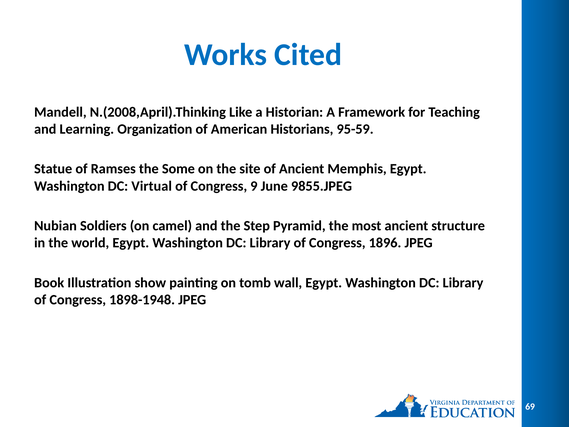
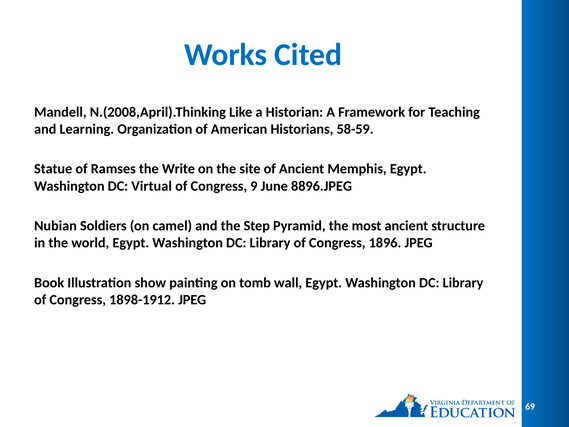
95-59: 95-59 -> 58-59
Some: Some -> Write
9855.JPEG: 9855.JPEG -> 8896.JPEG
1898-1948: 1898-1948 -> 1898-1912
